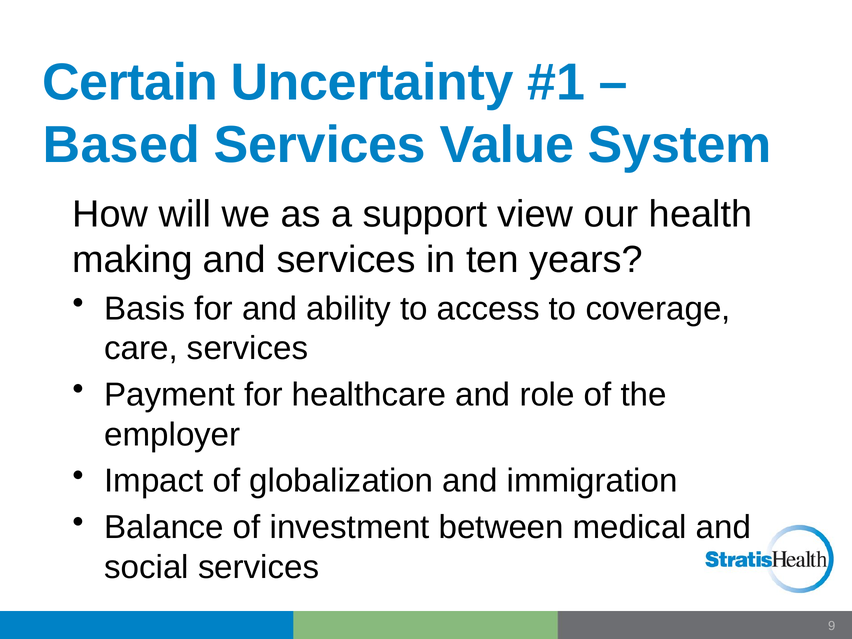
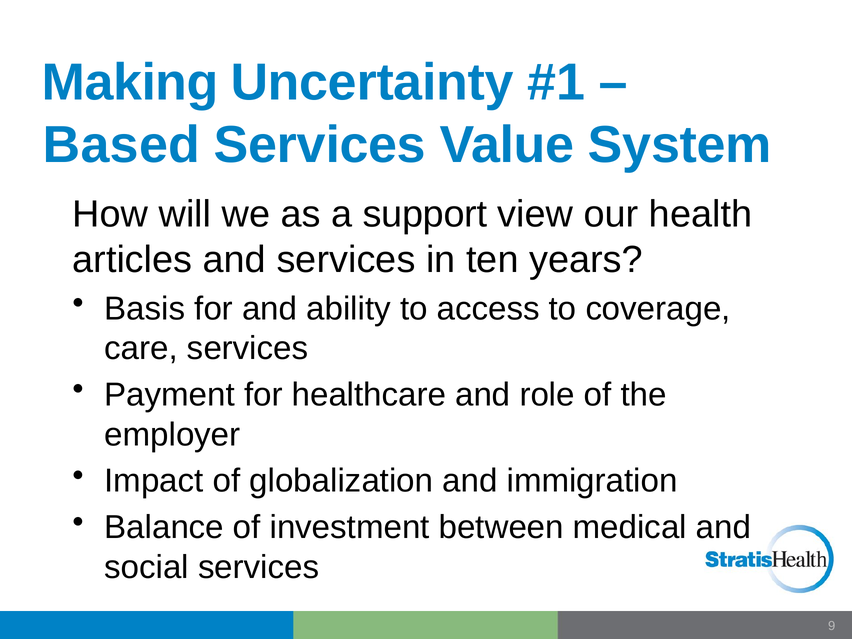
Certain: Certain -> Making
making: making -> articles
